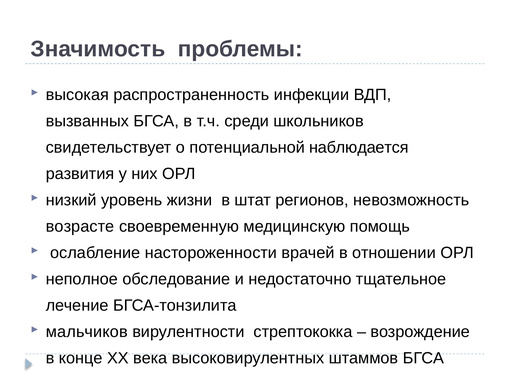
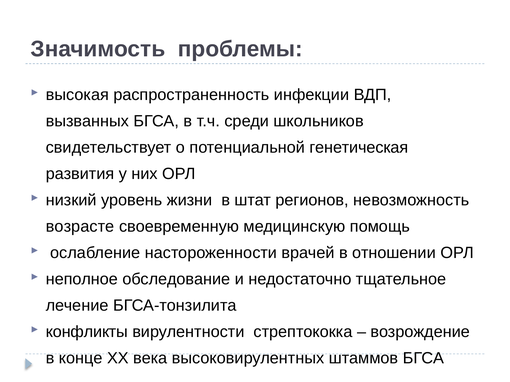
наблюдается: наблюдается -> генетическая
мальчиков: мальчиков -> конфликты
